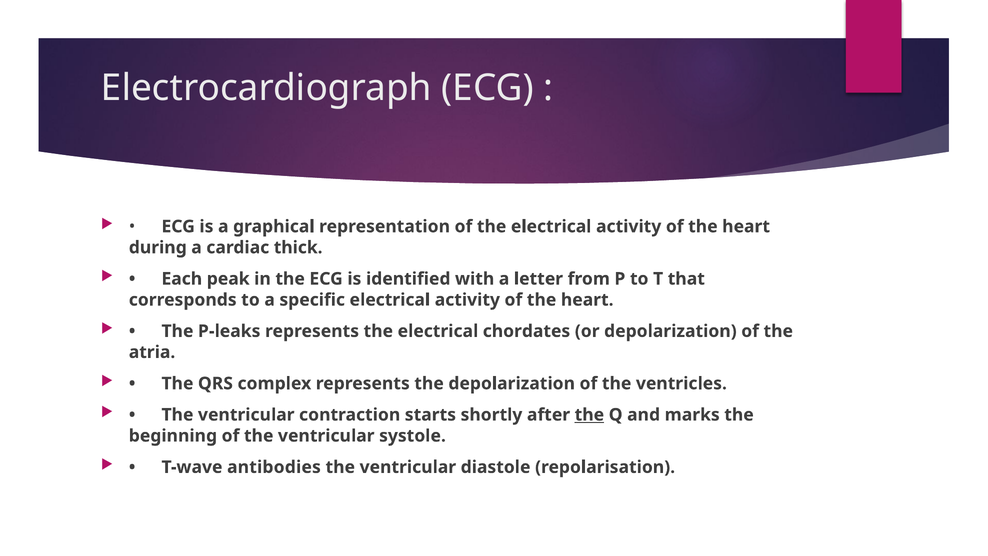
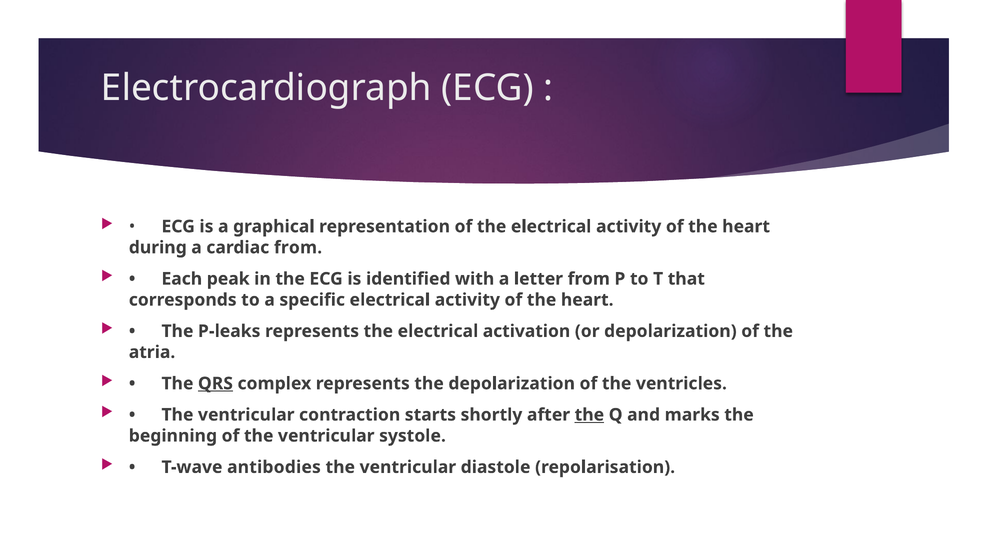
cardiac thick: thick -> from
chordates: chordates -> activation
QRS underline: none -> present
